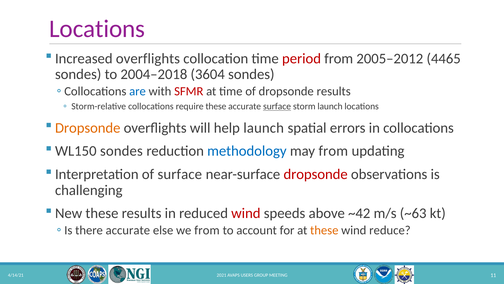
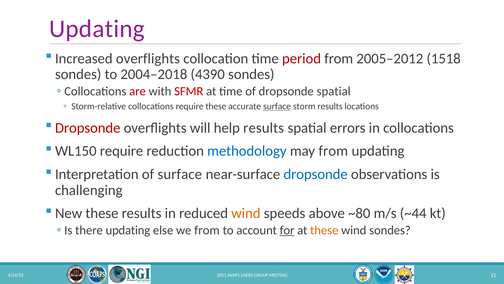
Locations at (97, 29): Locations -> Updating
4465: 4465 -> 1518
3604: 3604 -> 4390
are colour: blue -> red
dropsonde results: results -> spatial
storm launch: launch -> results
Dropsonde at (88, 128) colour: orange -> red
help launch: launch -> results
WL150 sondes: sondes -> require
dropsonde at (316, 174) colour: red -> blue
wind at (246, 213) colour: red -> orange
~42: ~42 -> ~80
~63: ~63 -> ~44
there accurate: accurate -> updating
for underline: none -> present
wind reduce: reduce -> sondes
